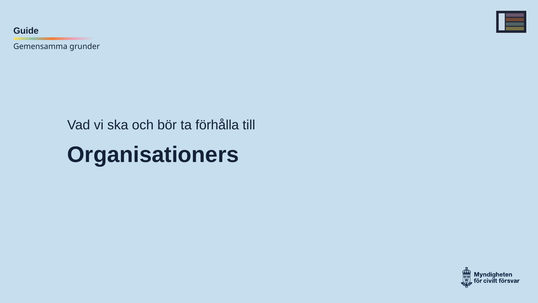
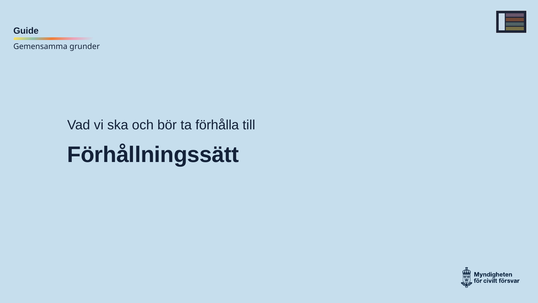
Organisationers: Organisationers -> Förhållningssätt
